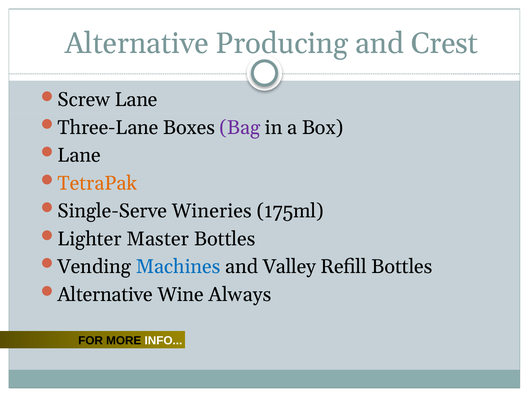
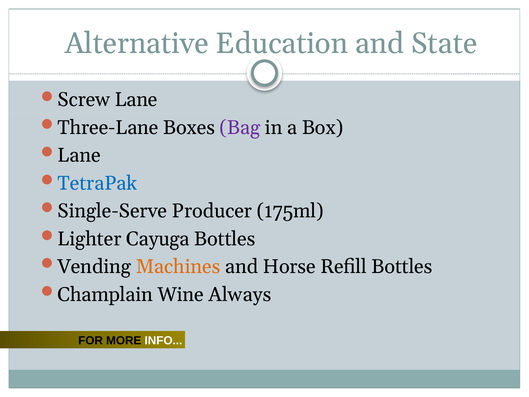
Producing: Producing -> Education
Crest: Crest -> State
TetraPak colour: orange -> blue
Wineries: Wineries -> Producer
Master: Master -> Cayuga
Machines colour: blue -> orange
Valley: Valley -> Horse
Alternative at (105, 294): Alternative -> Champlain
